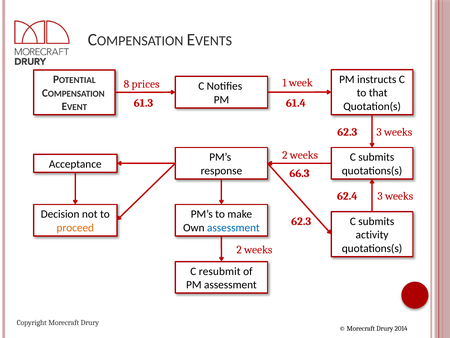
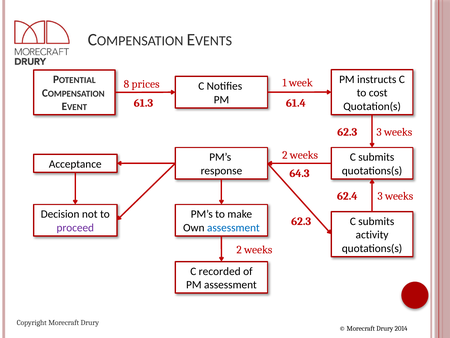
that: that -> cost
66.3: 66.3 -> 64.3
proceed colour: orange -> purple
resubmit: resubmit -> recorded
